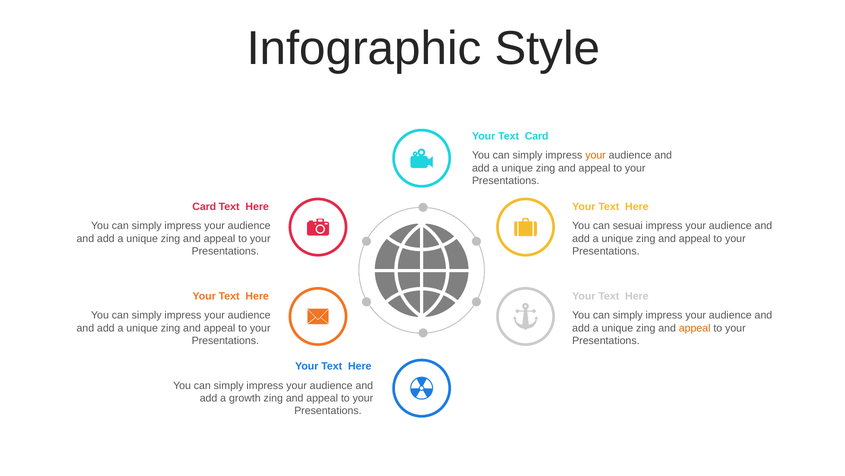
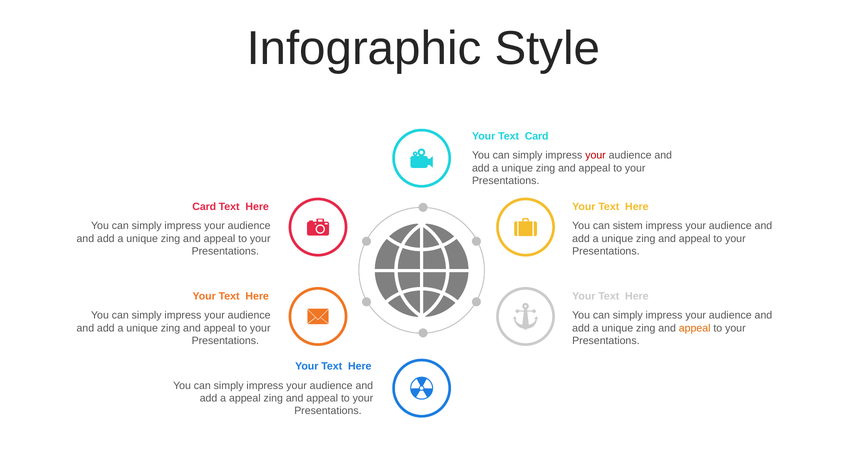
your at (596, 155) colour: orange -> red
sesuai: sesuai -> sistem
a growth: growth -> appeal
